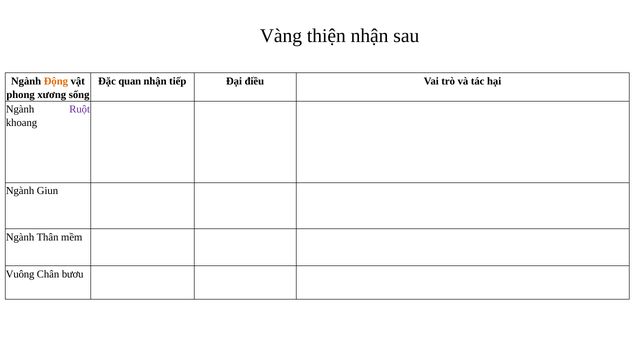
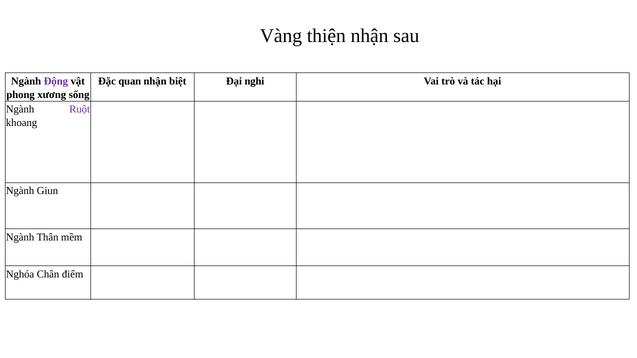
Động colour: orange -> purple
tiếp: tiếp -> biệt
điều: điều -> nghi
Vuông: Vuông -> Nghóa
bươu: bươu -> điểm
